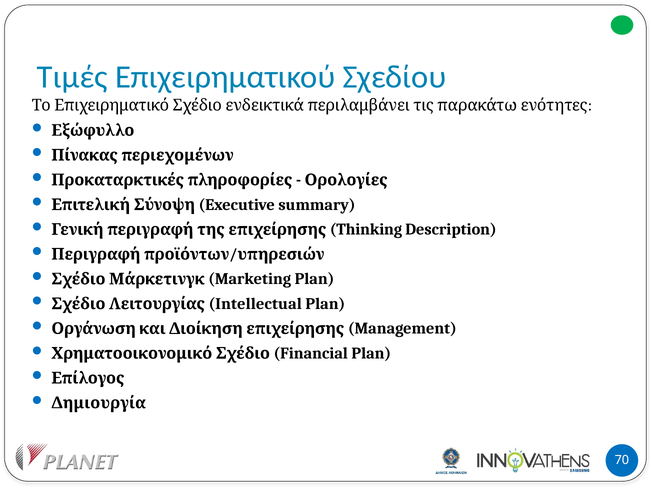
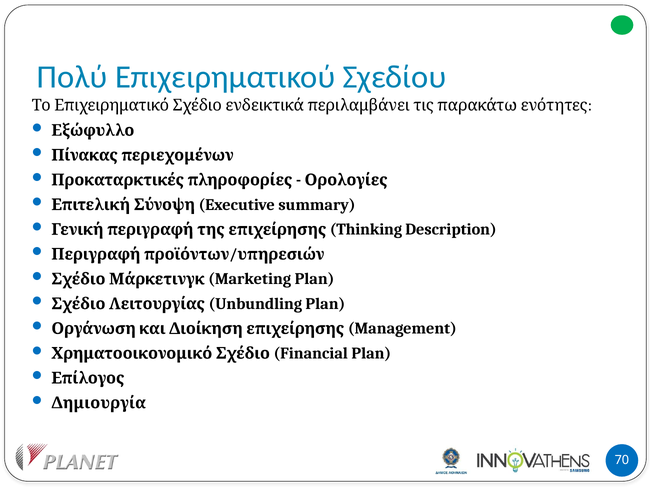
Τιμές: Τιμές -> Πολύ
Intellectual: Intellectual -> Unbundling
